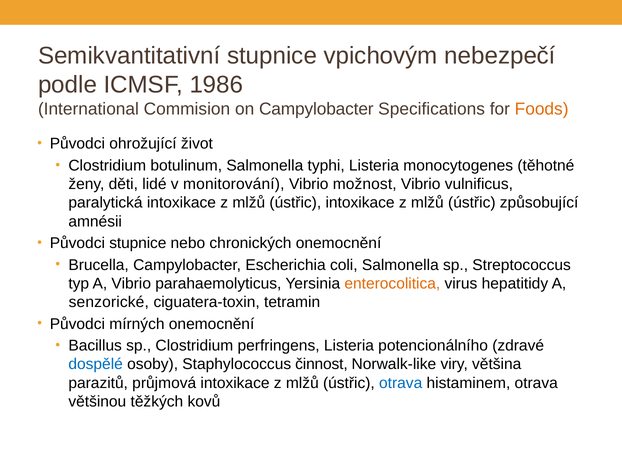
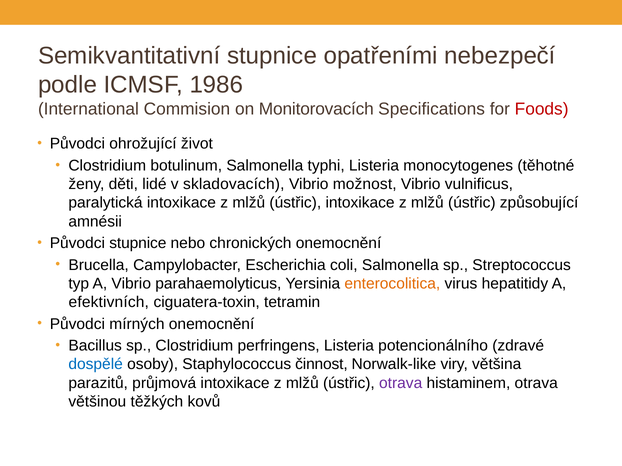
vpichovým: vpichovým -> opatřeními
on Campylobacter: Campylobacter -> Monitorovacích
Foods colour: orange -> red
monitorování: monitorování -> skladovacích
senzorické: senzorické -> efektivních
otrava at (401, 383) colour: blue -> purple
